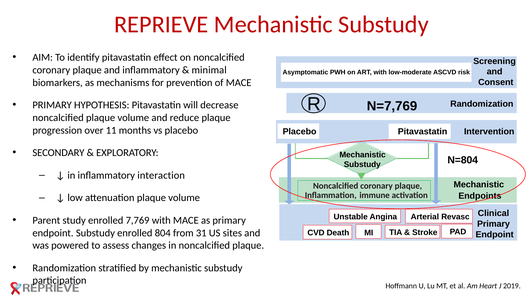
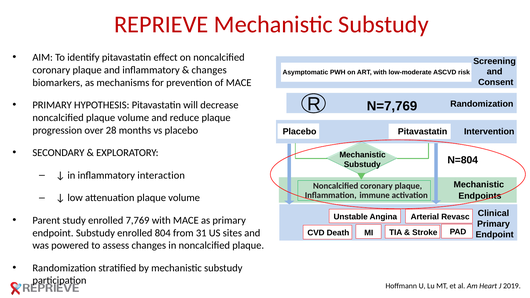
minimal at (209, 70): minimal -> changes
11: 11 -> 28
